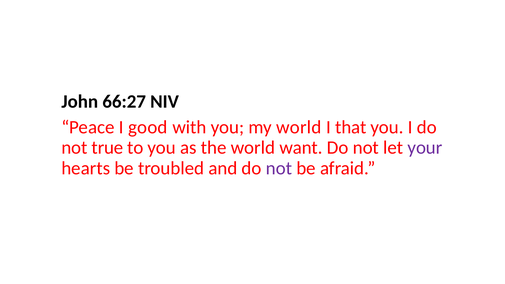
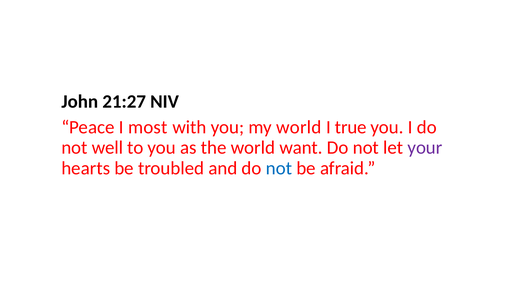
66:27: 66:27 -> 21:27
good: good -> most
that: that -> true
true: true -> well
not at (279, 168) colour: purple -> blue
